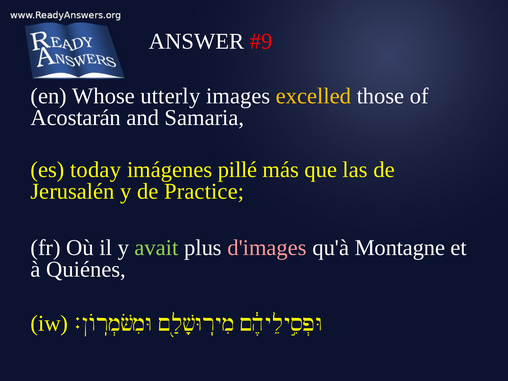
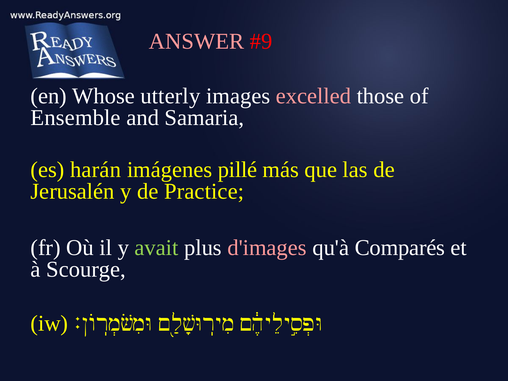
ANSWER colour: white -> pink
excelled colour: yellow -> pink
Acostarán: Acostarán -> Ensemble
today: today -> harán
Montagne: Montagne -> Comparés
Quiénes: Quiénes -> Scourge
